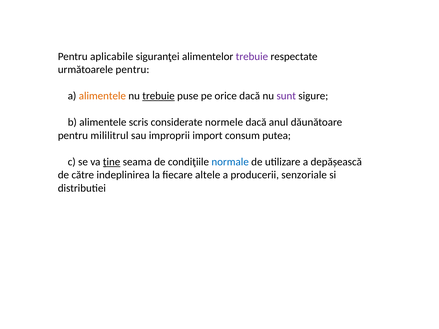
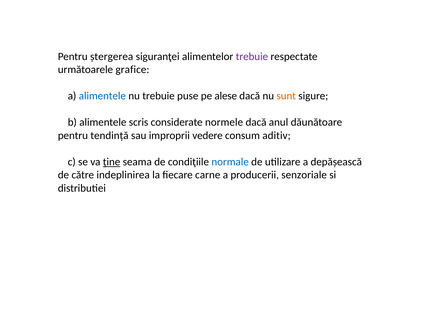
aplicabile: aplicabile -> ştergerea
următoarele pentru: pentru -> grafice
alimentele at (102, 96) colour: orange -> blue
trebuie at (159, 96) underline: present -> none
orice: orice -> alese
sunt colour: purple -> orange
mililitrul: mililitrul -> tendinţă
import: import -> vedere
putea: putea -> aditiv
altele: altele -> carne
